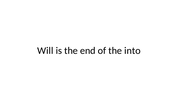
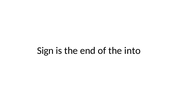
Will: Will -> Sign
